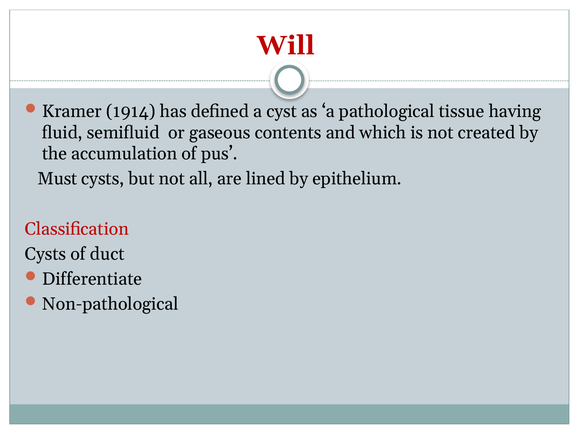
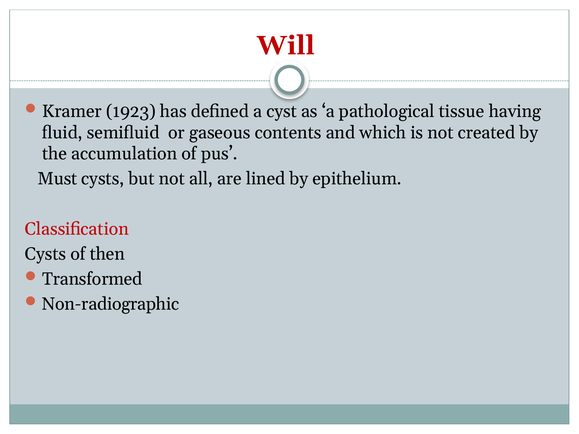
1914: 1914 -> 1923
duct: duct -> then
Differentiate: Differentiate -> Transformed
Non-pathological: Non-pathological -> Non-radiographic
